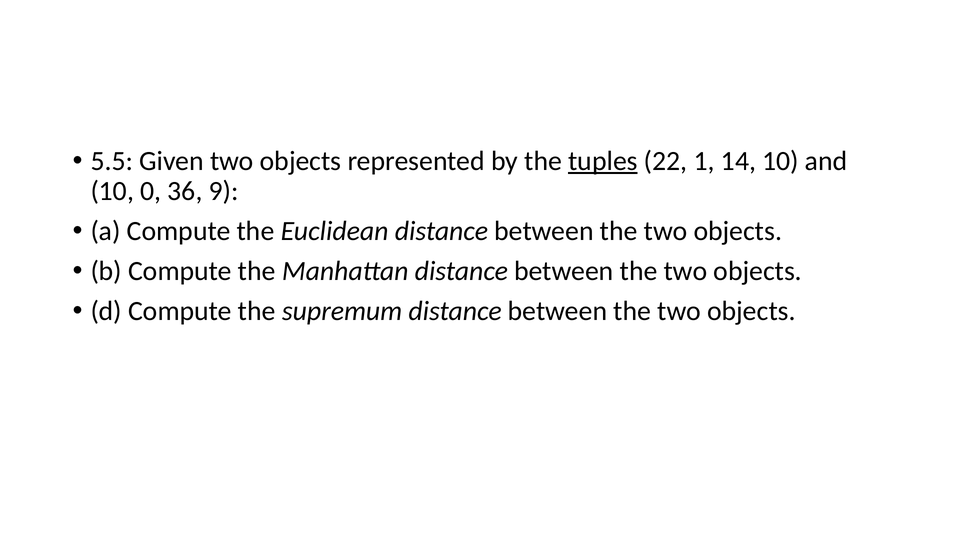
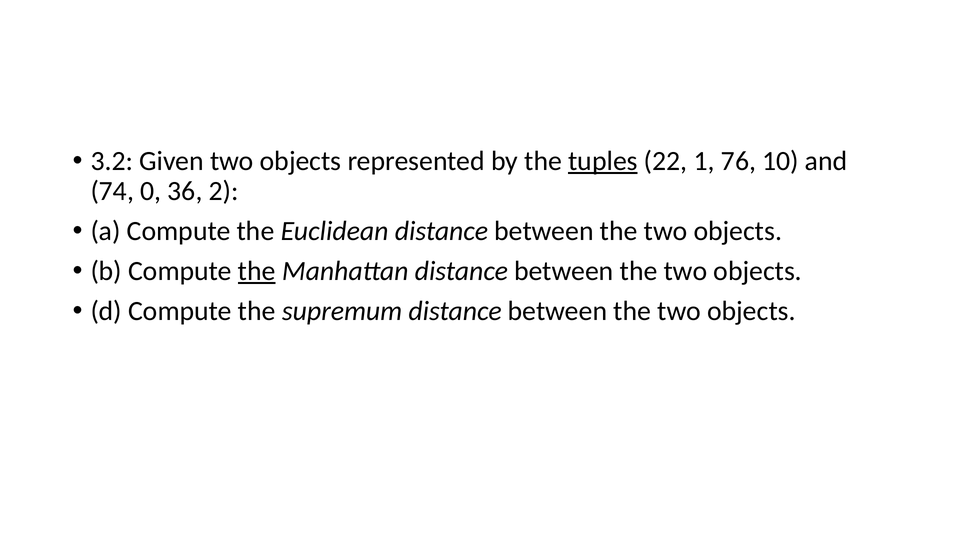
5.5: 5.5 -> 3.2
14: 14 -> 76
10 at (112, 191): 10 -> 74
9: 9 -> 2
the at (257, 271) underline: none -> present
